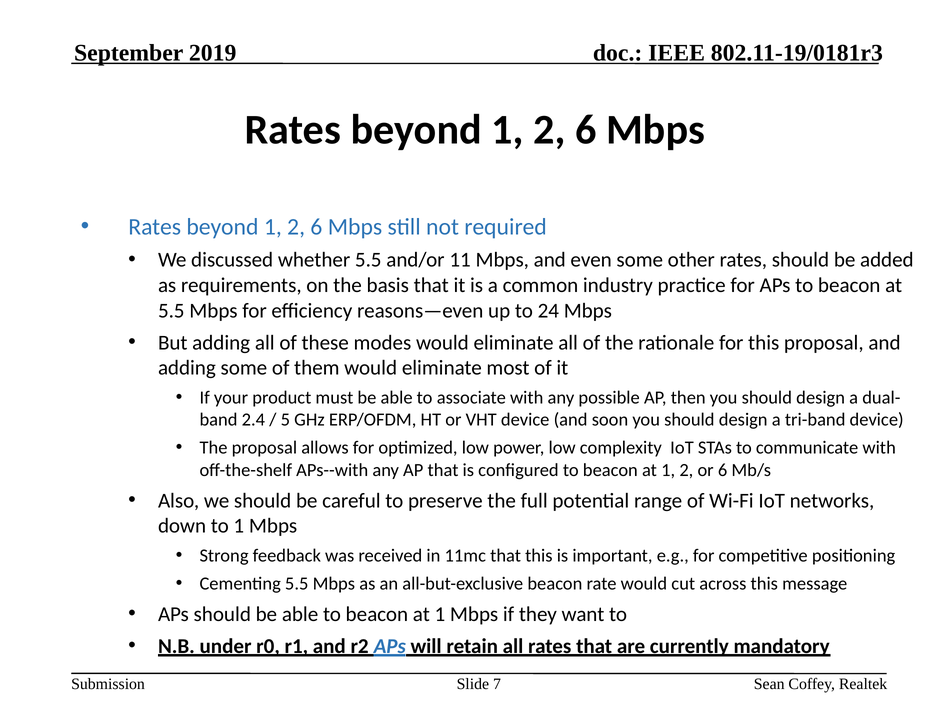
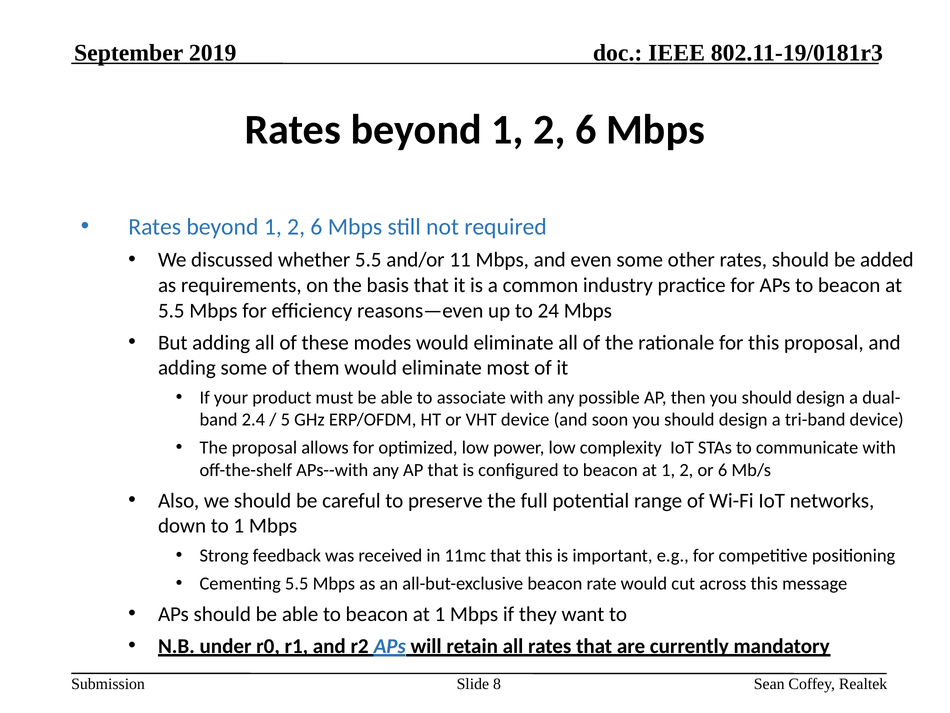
7: 7 -> 8
